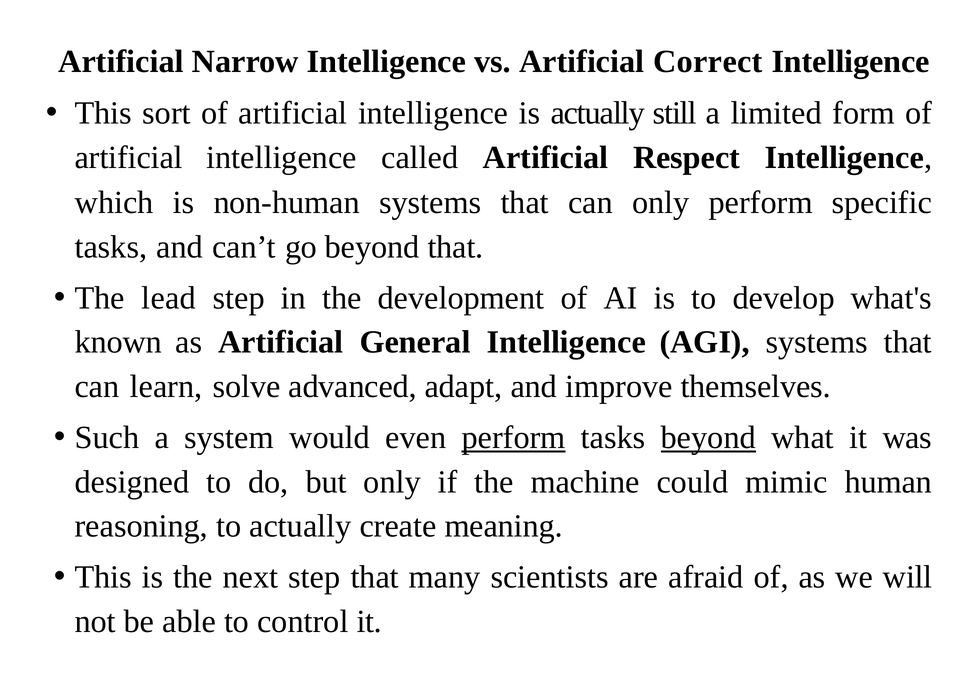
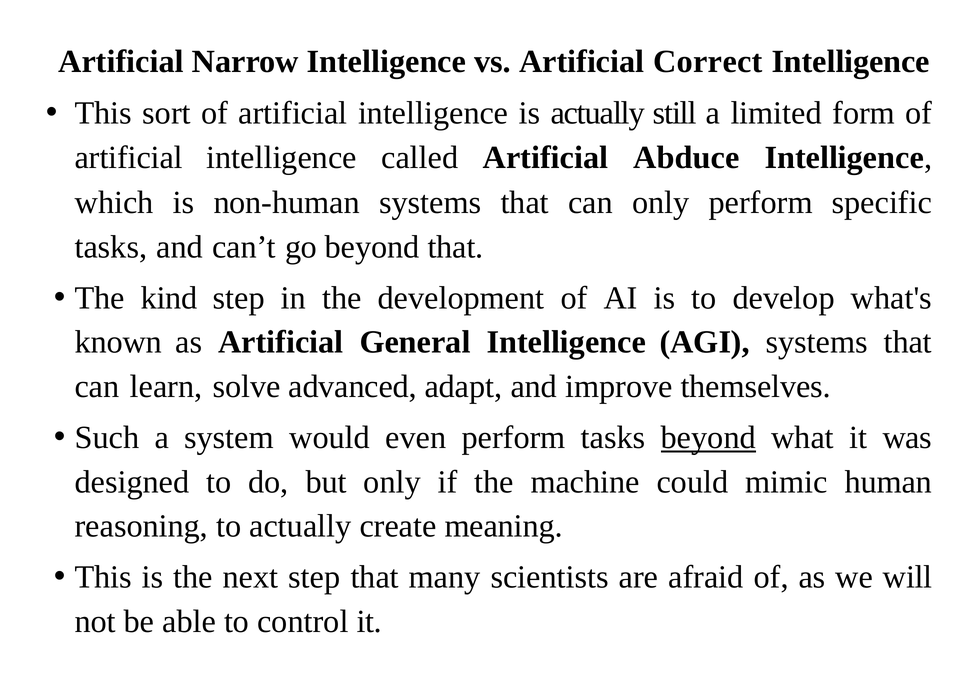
Respect: Respect -> Abduce
lead: lead -> kind
perform at (514, 438) underline: present -> none
